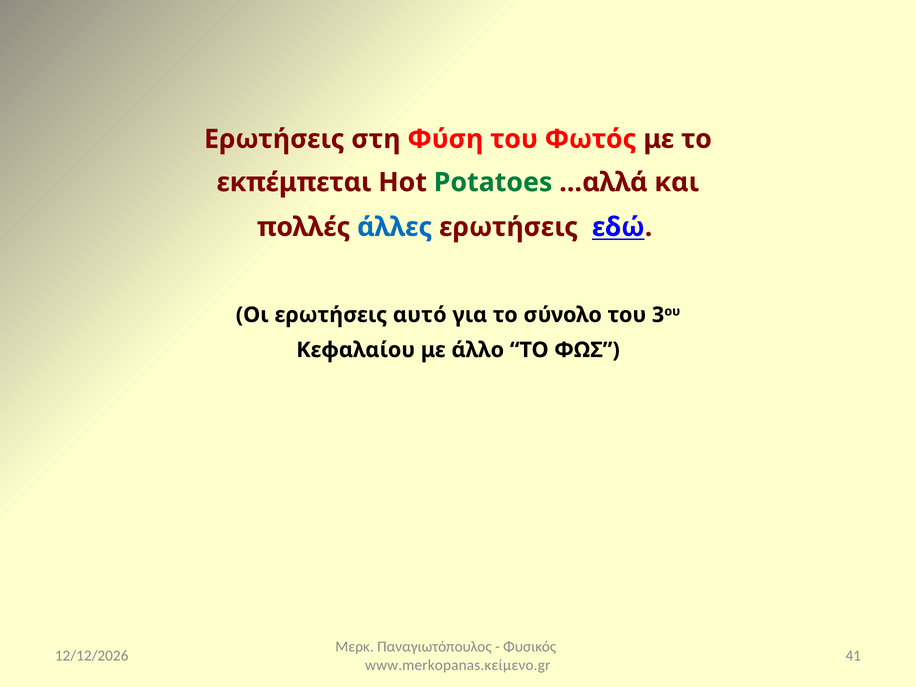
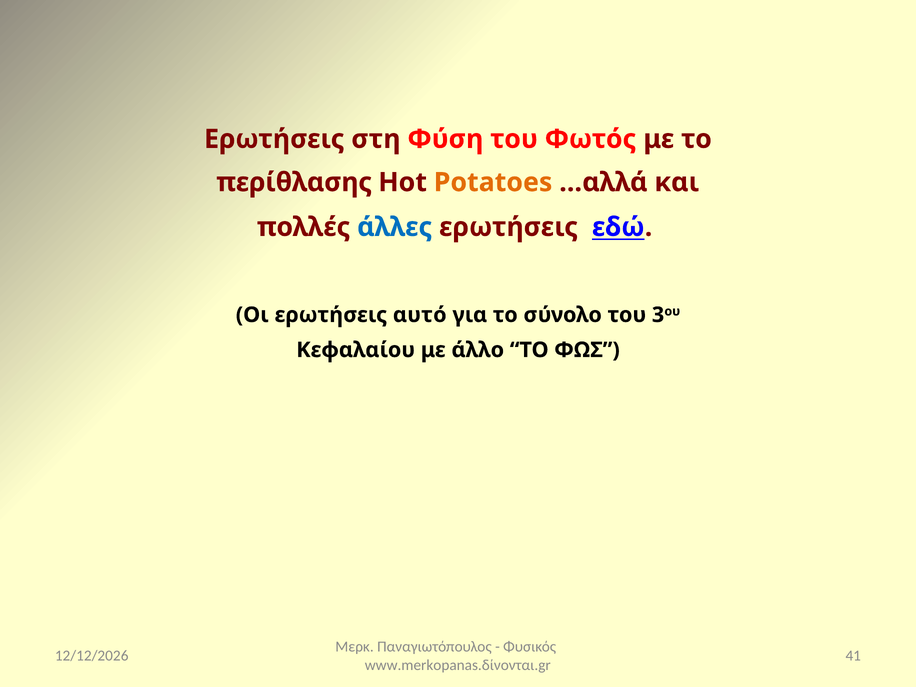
εκπέμπεται: εκπέμπεται -> περίθλασης
Potatoes colour: green -> orange
www.merkopanas.κείμενο.gr: www.merkopanas.κείμενο.gr -> www.merkopanas.δίνονται.gr
